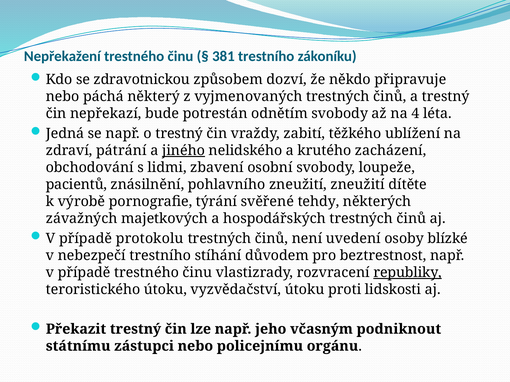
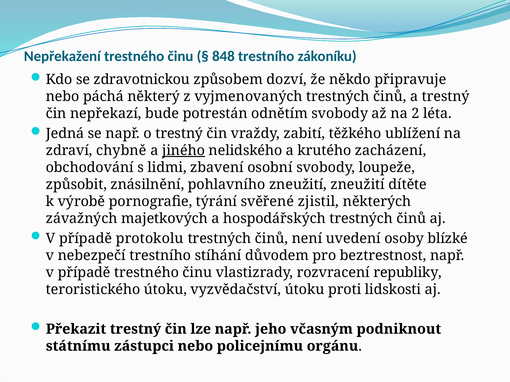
381: 381 -> 848
4: 4 -> 2
pátrání: pátrání -> chybně
pacientů: pacientů -> způsobit
tehdy: tehdy -> zjistil
republiky underline: present -> none
